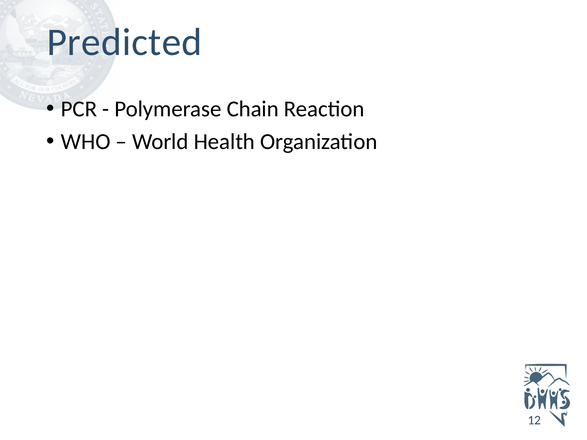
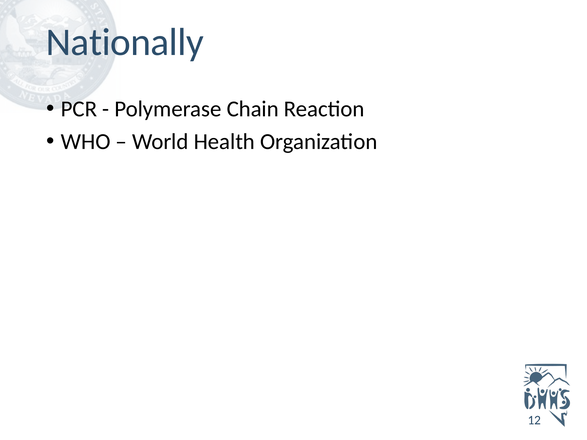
Predicted: Predicted -> Nationally
